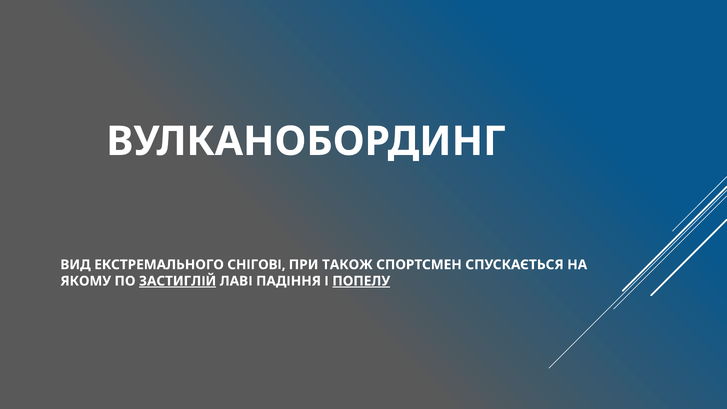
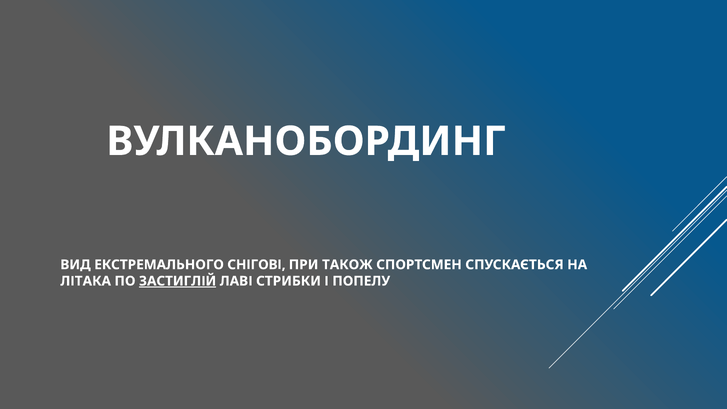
ЯКОМУ: ЯКОМУ -> ЛІТАКА
ПАДІННЯ: ПАДІННЯ -> СТРИБКИ
ПОПЕЛУ underline: present -> none
